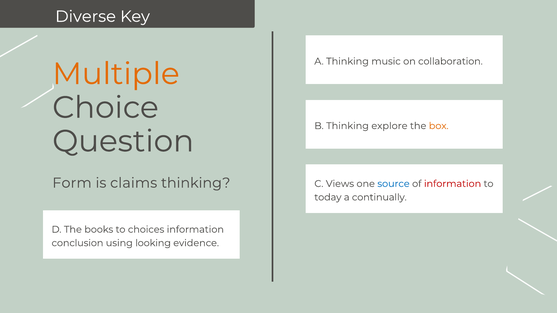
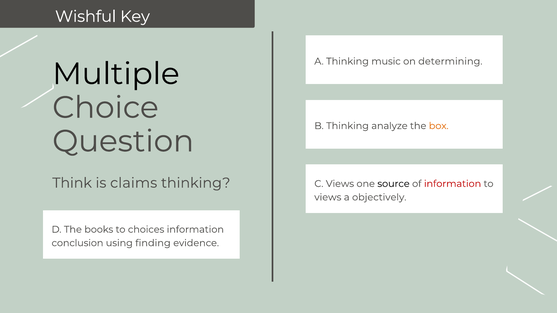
Diverse: Diverse -> Wishful
collaboration: collaboration -> determining
Multiple colour: orange -> black
explore: explore -> analyze
Form: Form -> Think
source colour: blue -> black
today at (328, 197): today -> views
continually: continually -> objectively
looking: looking -> finding
